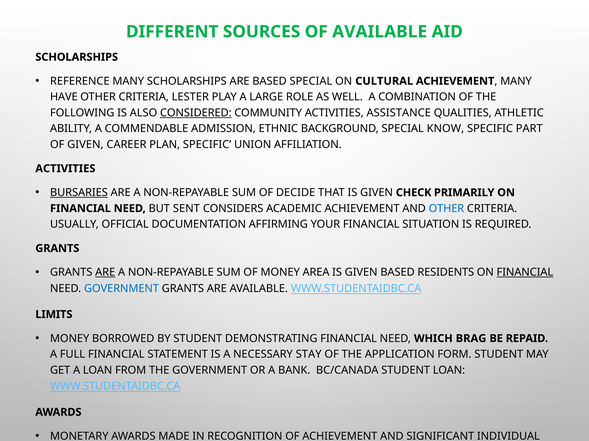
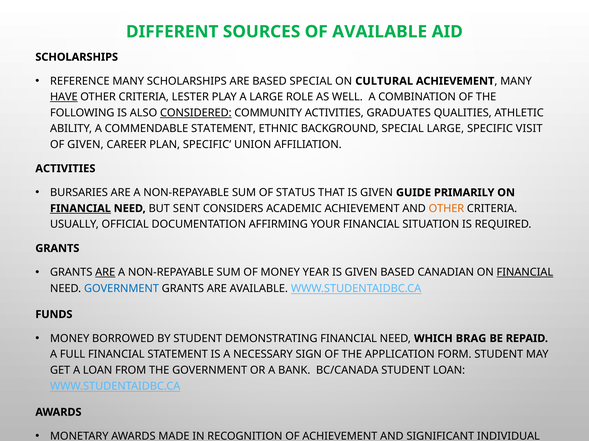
HAVE underline: none -> present
ASSISTANCE: ASSISTANCE -> GRADUATES
COMMENDABLE ADMISSION: ADMISSION -> STATEMENT
SPECIAL KNOW: KNOW -> LARGE
PART: PART -> VISIT
BURSARIES underline: present -> none
DECIDE: DECIDE -> STATUS
CHECK: CHECK -> GUIDE
FINANCIAL at (80, 209) underline: none -> present
OTHER at (446, 209) colour: blue -> orange
AREA: AREA -> YEAR
RESIDENTS: RESIDENTS -> CANADIAN
LIMITS: LIMITS -> FUNDS
STAY: STAY -> SIGN
